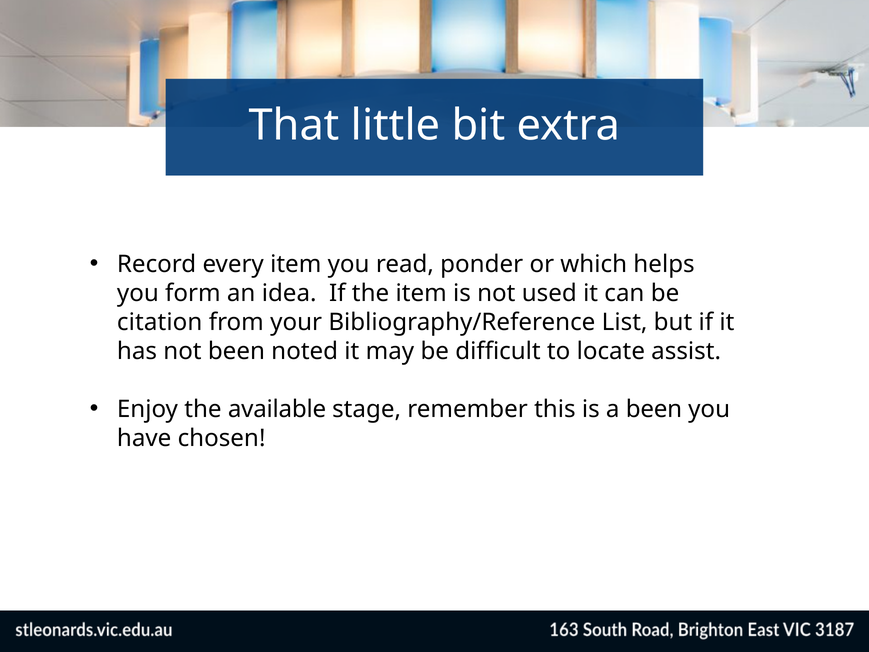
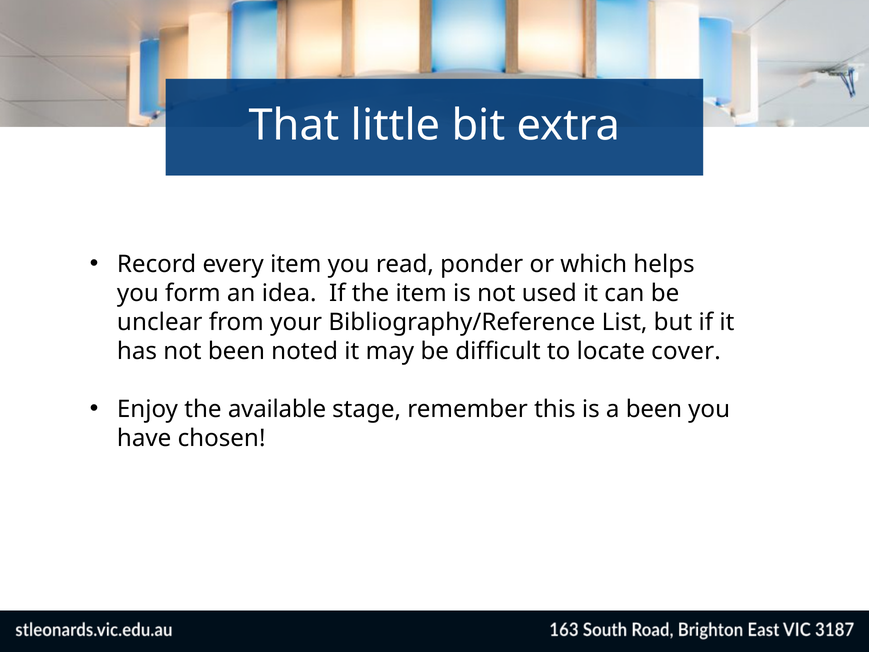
citation: citation -> unclear
assist: assist -> cover
